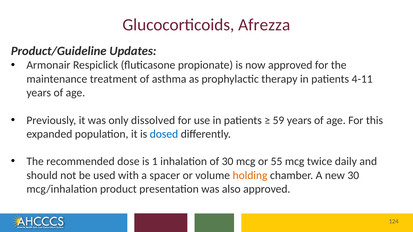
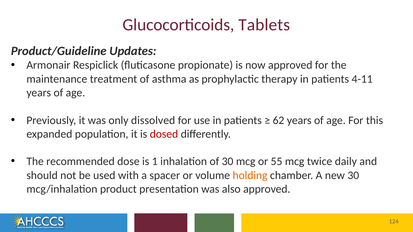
Afrezza: Afrezza -> Tablets
59: 59 -> 62
dosed colour: blue -> red
